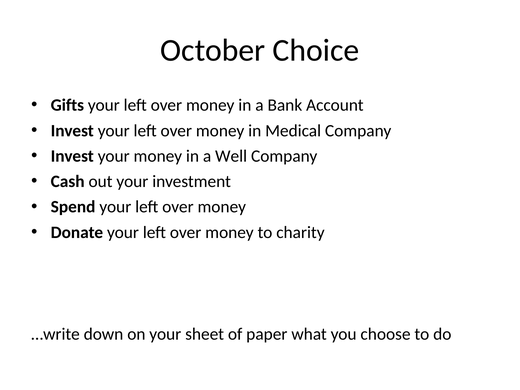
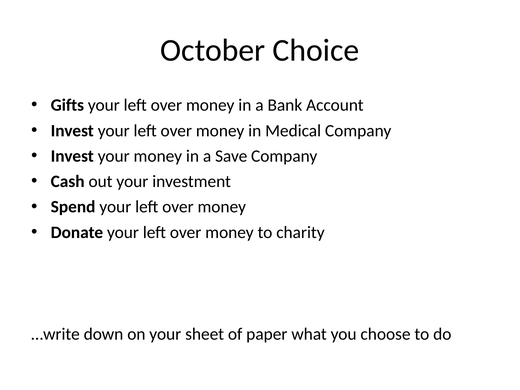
Well: Well -> Save
